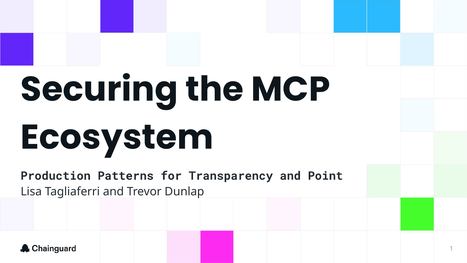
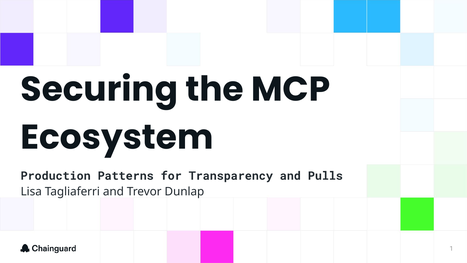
Point: Point -> Pulls
